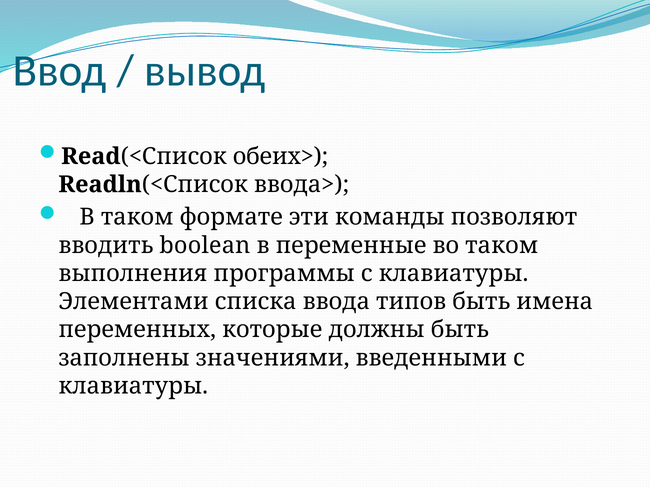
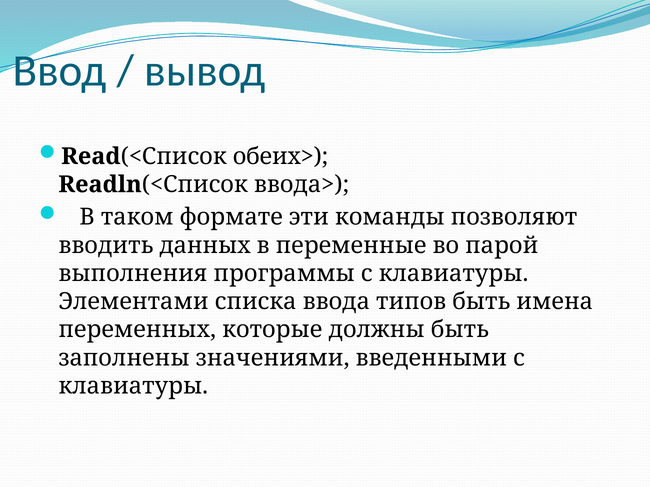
boolean: boolean -> данных
во таком: таком -> парой
